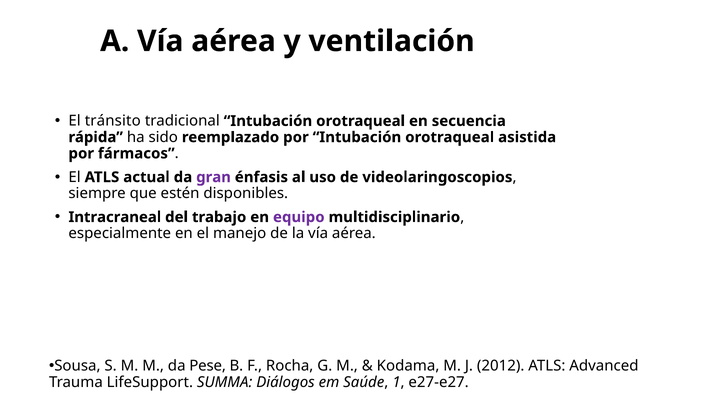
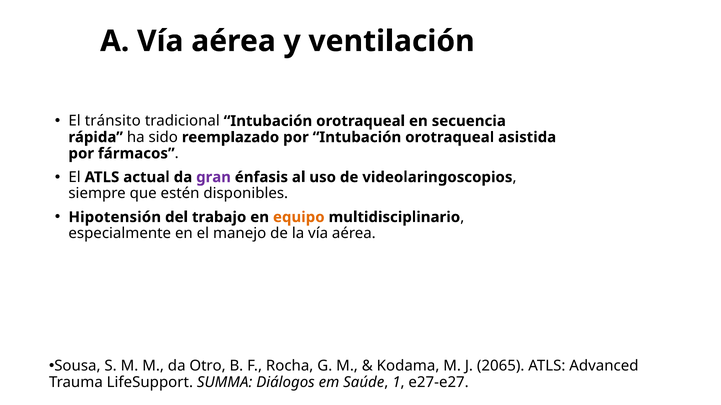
Intracraneal: Intracraneal -> Hipotensión
equipo colour: purple -> orange
Pese: Pese -> Otro
2012: 2012 -> 2065
